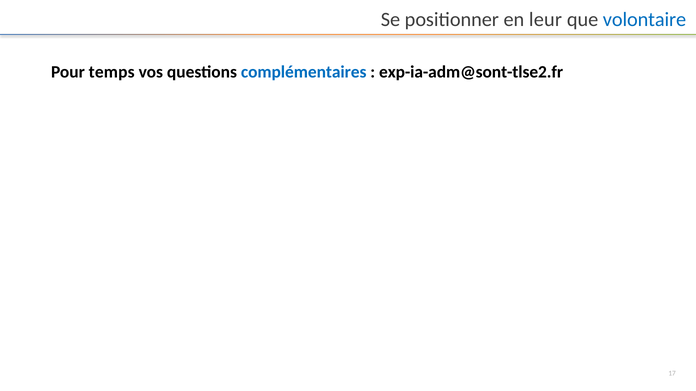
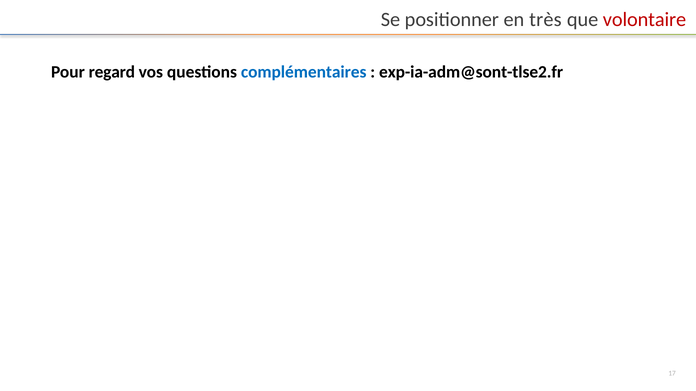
leur: leur -> très
volontaire colour: blue -> red
temps: temps -> regard
